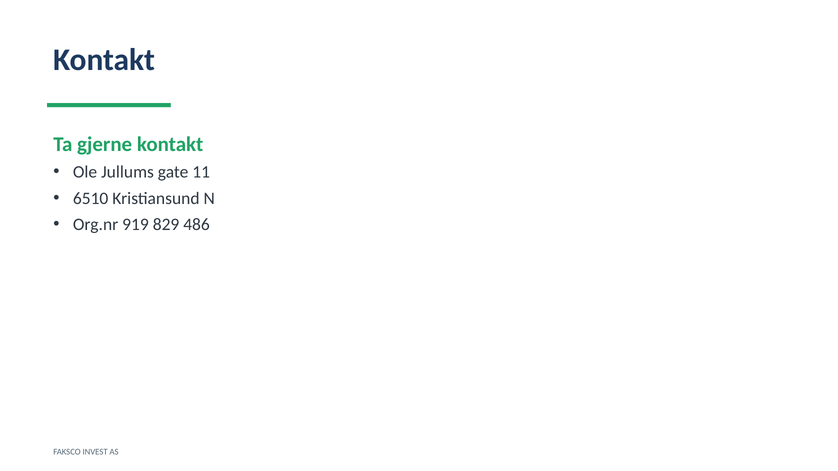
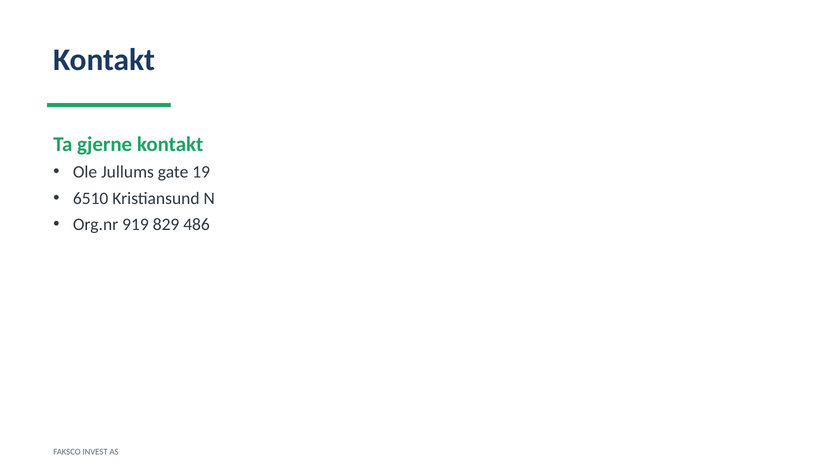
11: 11 -> 19
